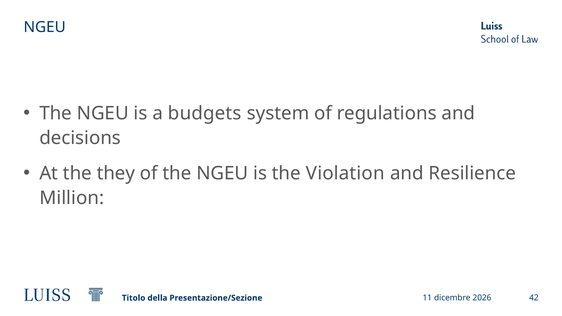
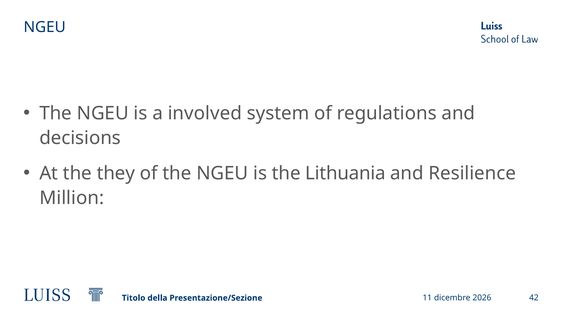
budgets: budgets -> involved
Violation: Violation -> Lithuania
